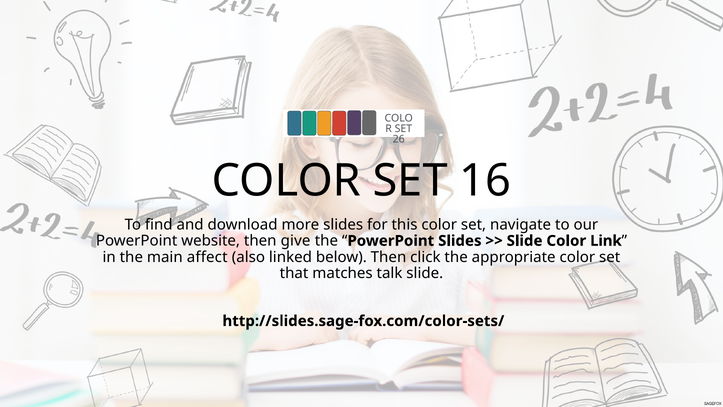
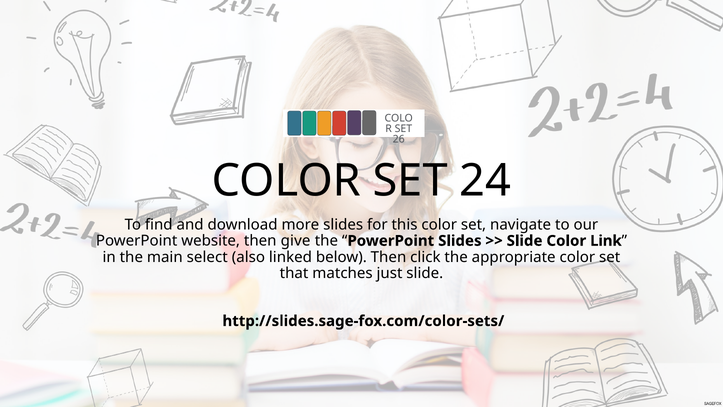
16: 16 -> 24
affect: affect -> select
talk: talk -> just
